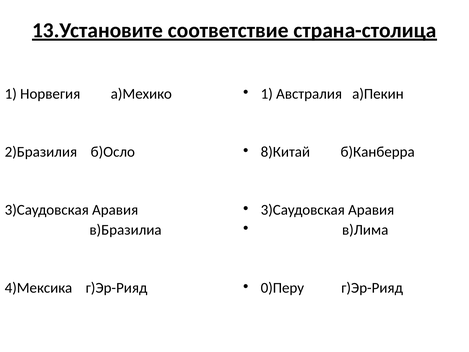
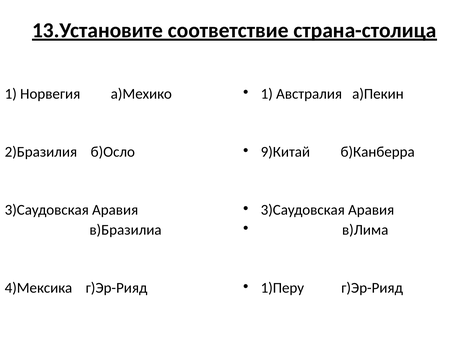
8)Китай: 8)Китай -> 9)Китай
0)Перу: 0)Перу -> 1)Перу
